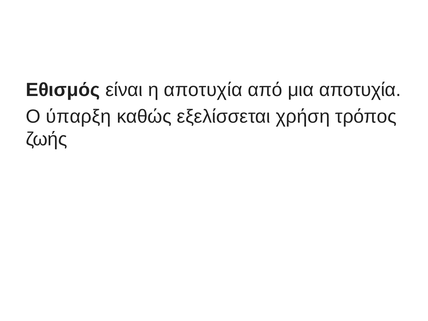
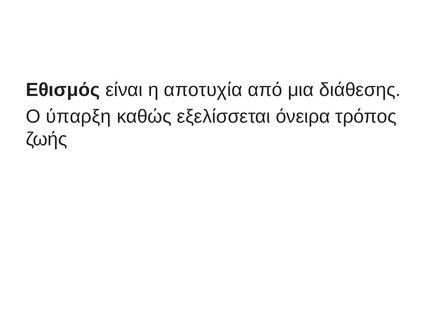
μια αποτυχία: αποτυχία -> διάθεσης
χρήση: χρήση -> όνειρα
